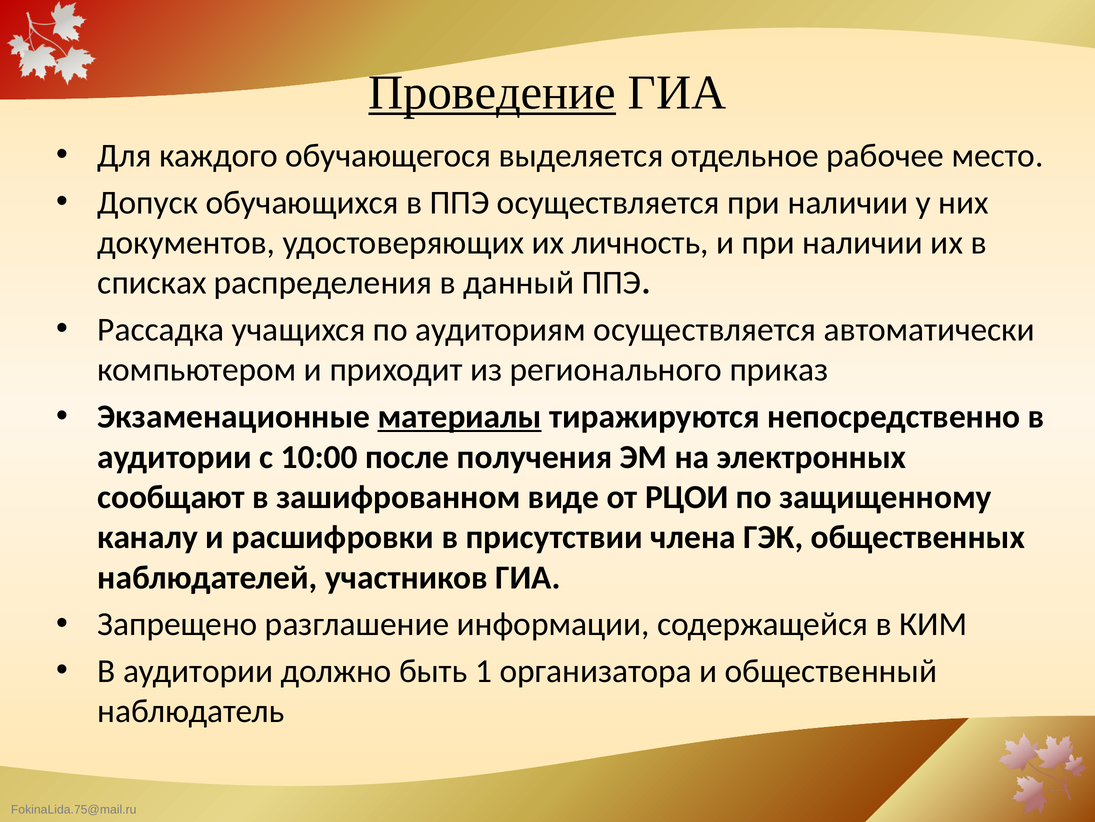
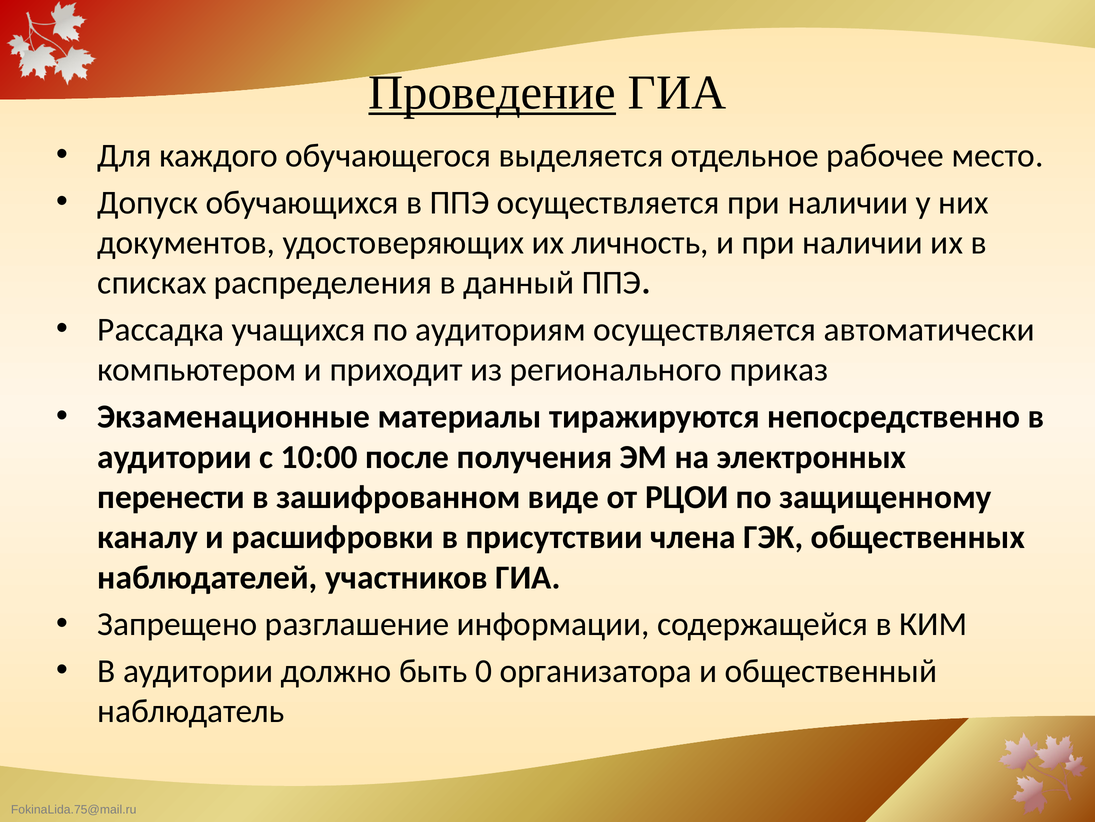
материалы underline: present -> none
сообщают: сообщают -> перенести
1: 1 -> 0
